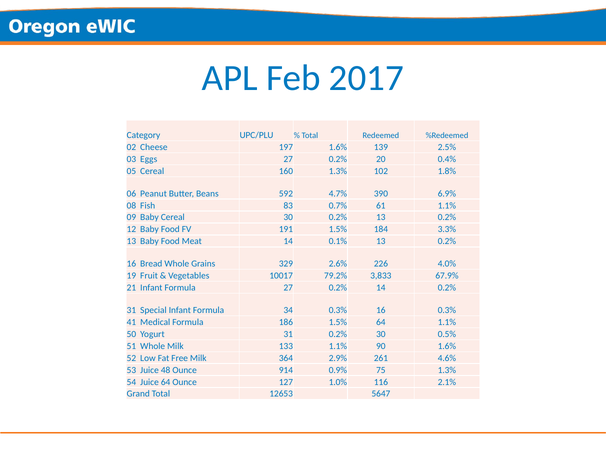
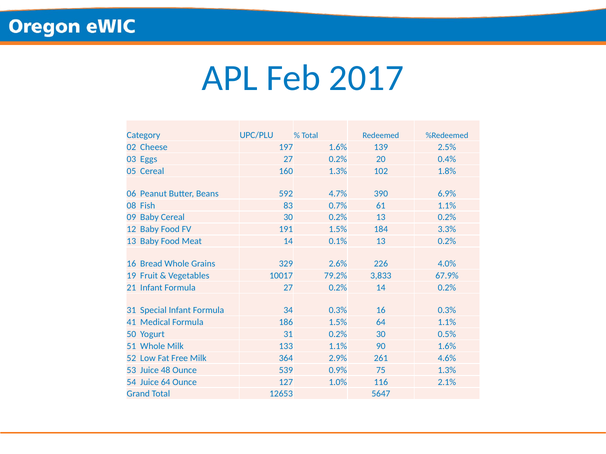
914: 914 -> 539
